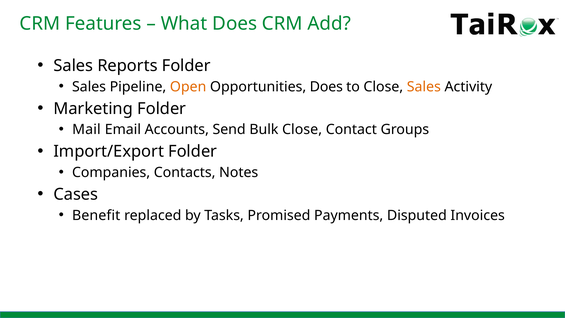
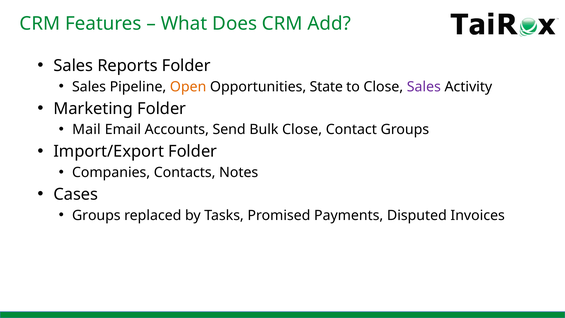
Opportunities Does: Does -> State
Sales at (424, 87) colour: orange -> purple
Benefit at (96, 215): Benefit -> Groups
